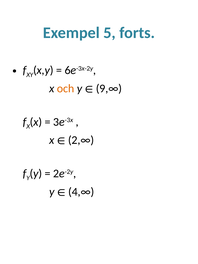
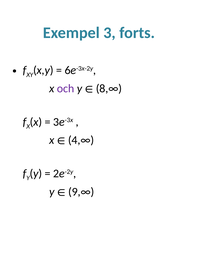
5: 5 -> 3
och colour: orange -> purple
9,∞: 9,∞ -> 8,∞
2,∞: 2,∞ -> 4,∞
4,∞: 4,∞ -> 9,∞
